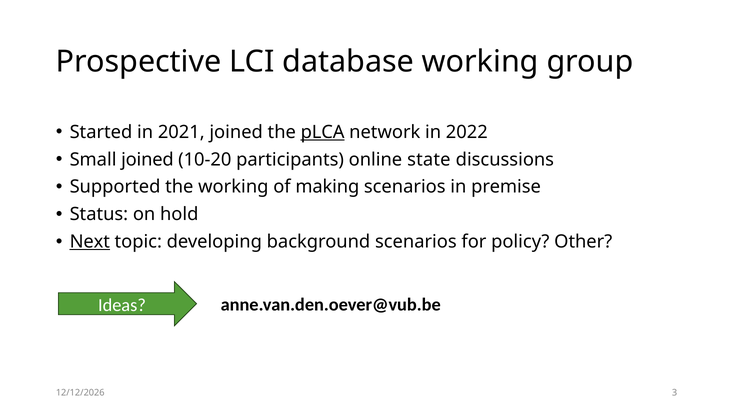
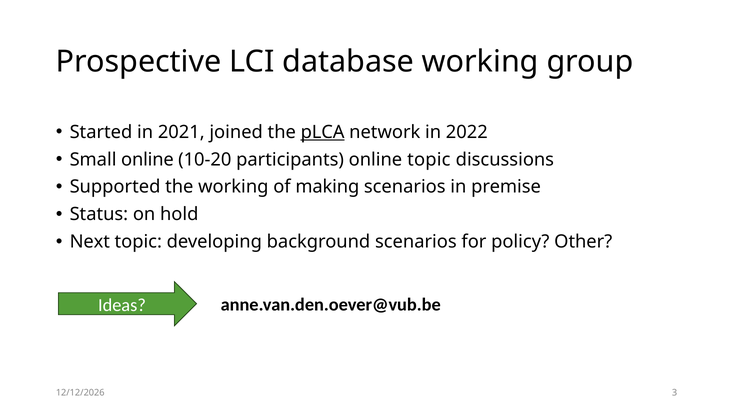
Small joined: joined -> online
online state: state -> topic
Next underline: present -> none
